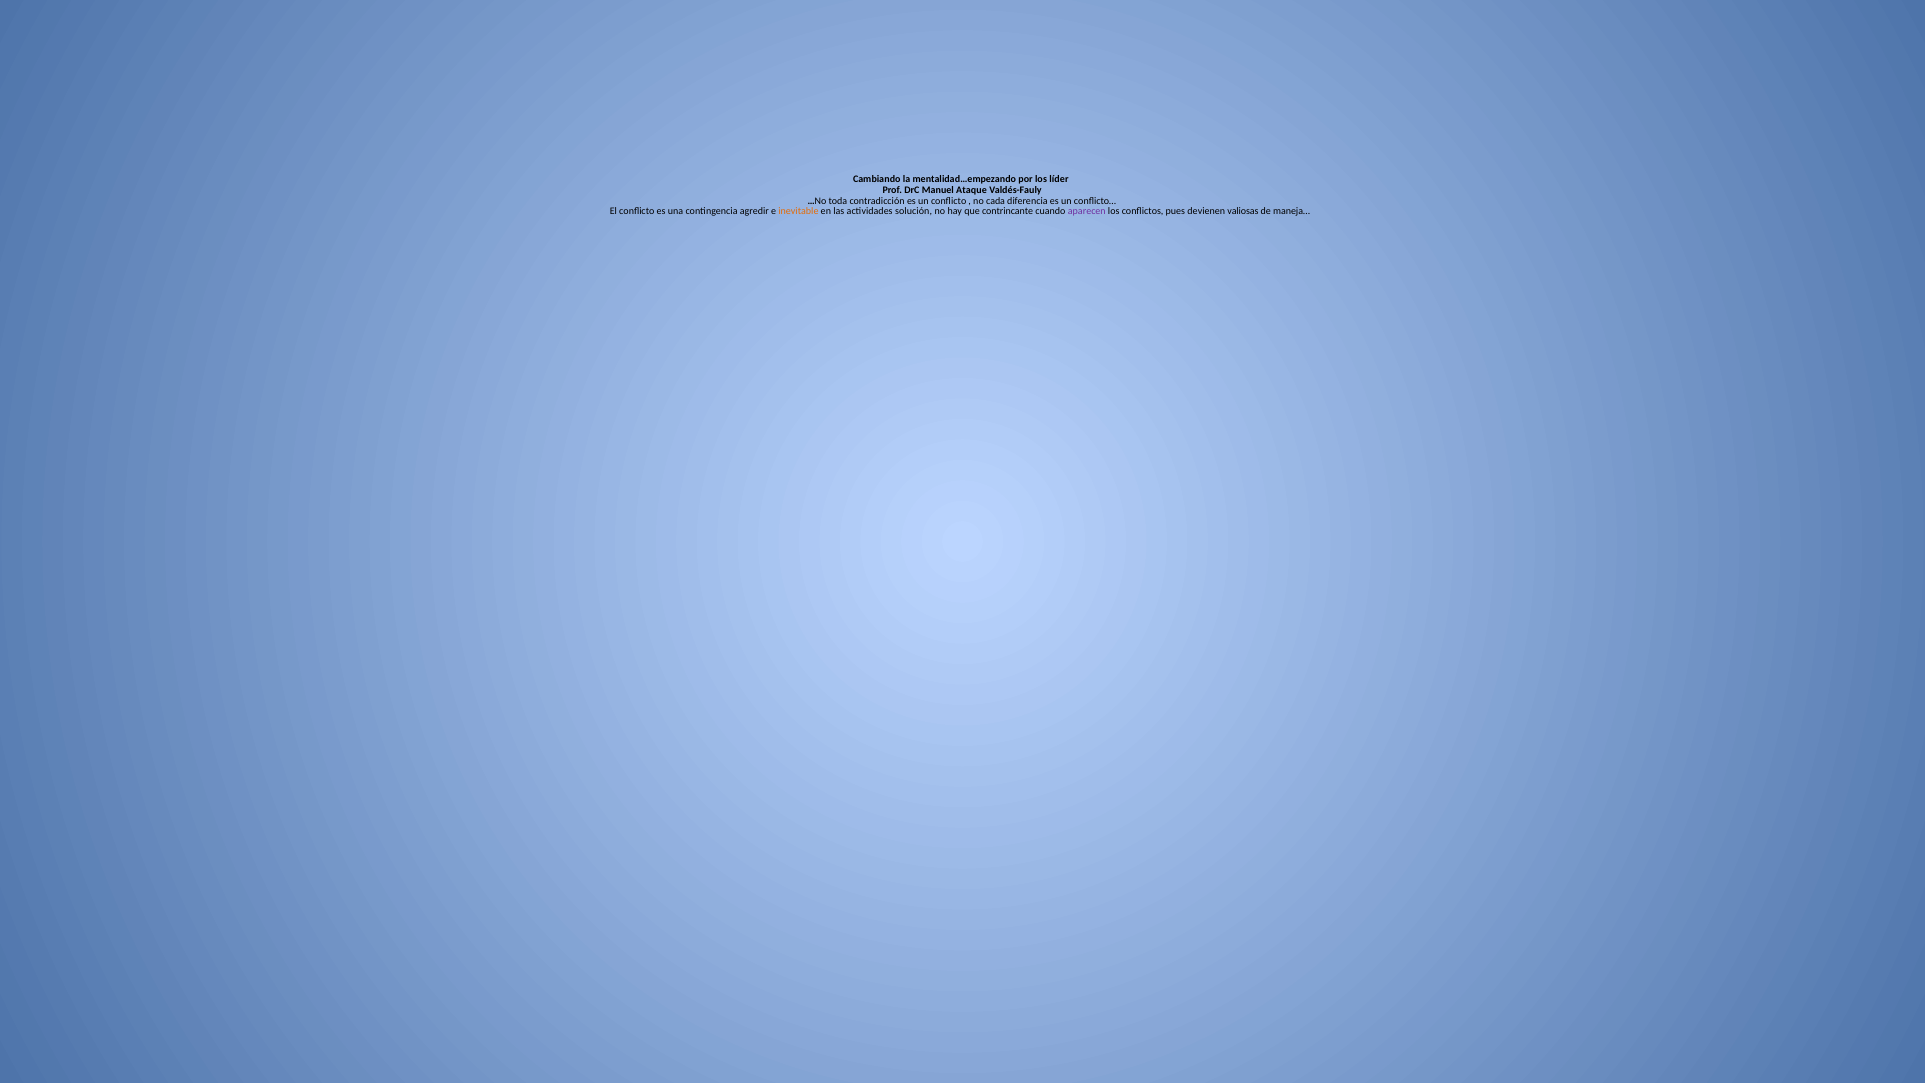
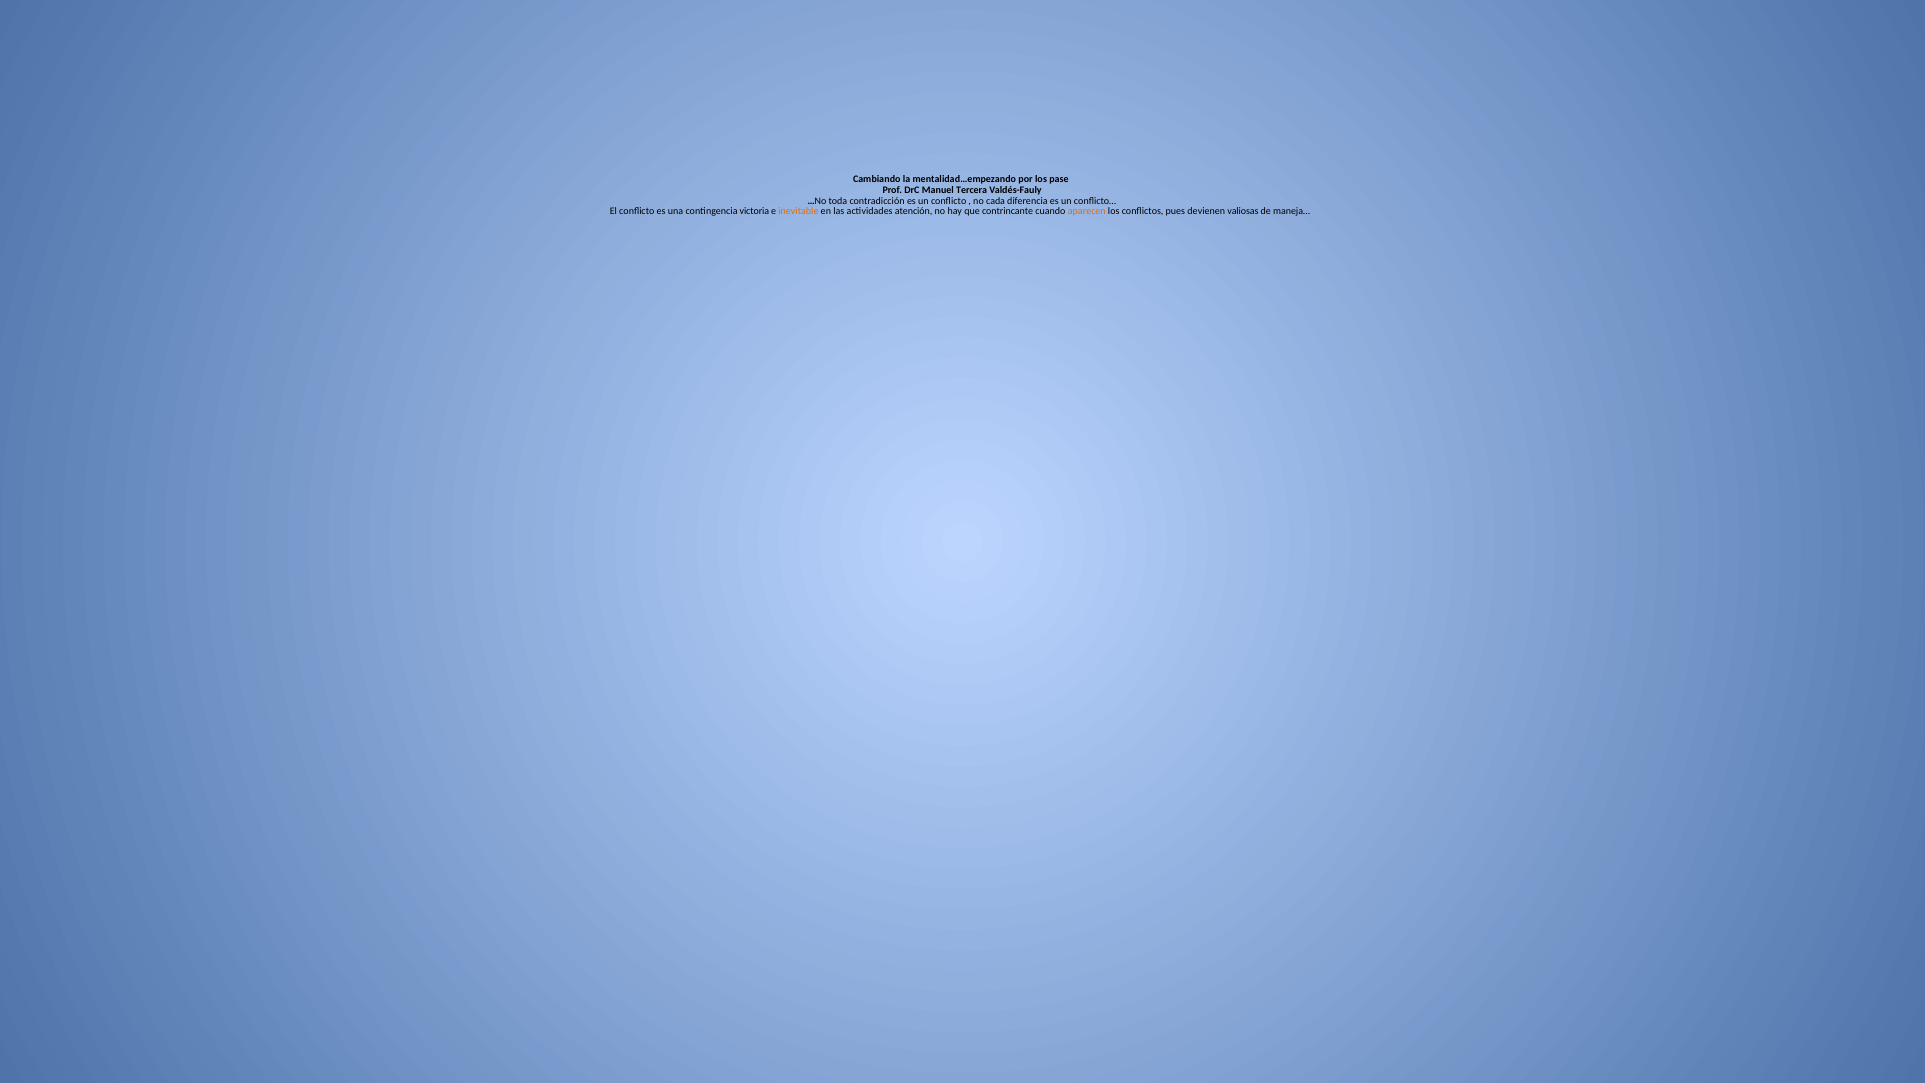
líder: líder -> pase
Ataque: Ataque -> Tercera
agredir: agredir -> victoria
solución: solución -> atención
aparecen colour: purple -> orange
